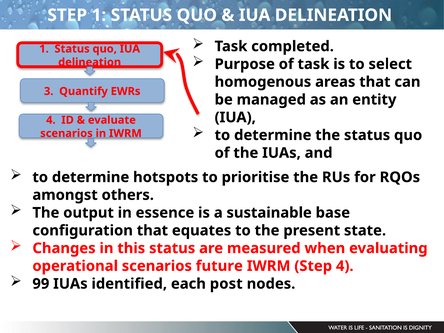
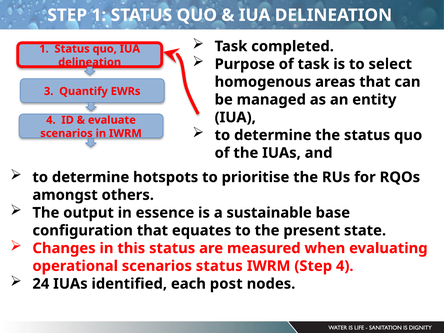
scenarios future: future -> status
99: 99 -> 24
